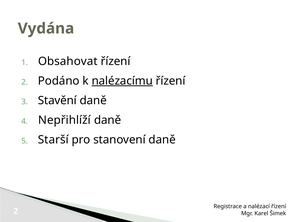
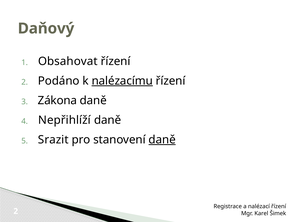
Vydána: Vydána -> Daňový
Stavění: Stavění -> Zákona
Starší: Starší -> Srazit
daně at (162, 140) underline: none -> present
